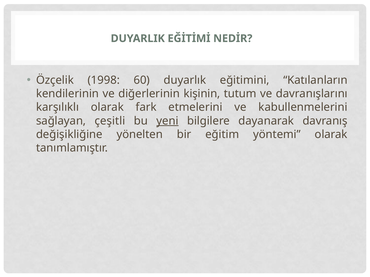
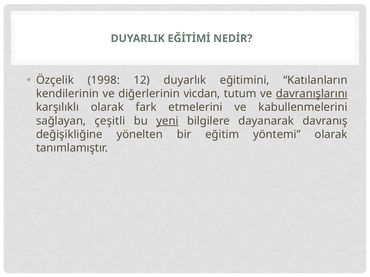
60: 60 -> 12
kişinin: kişinin -> vicdan
davranışlarını underline: none -> present
